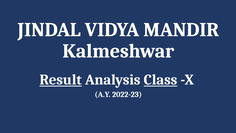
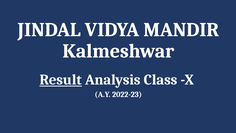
Class underline: present -> none
